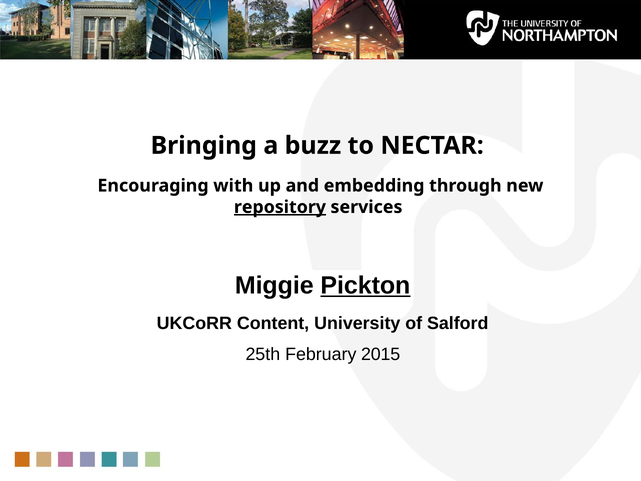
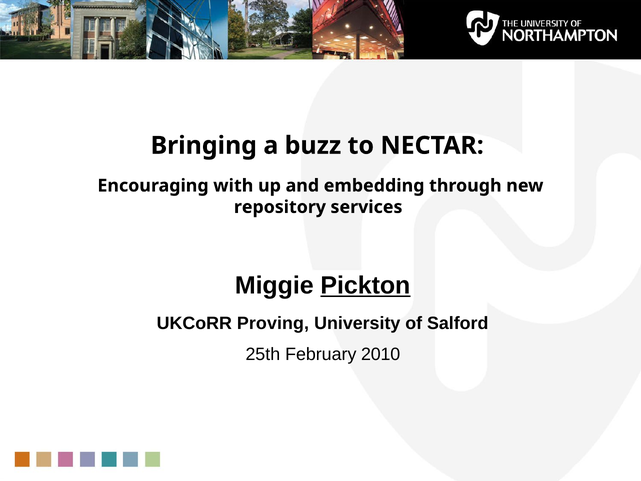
repository underline: present -> none
Content: Content -> Proving
2015: 2015 -> 2010
